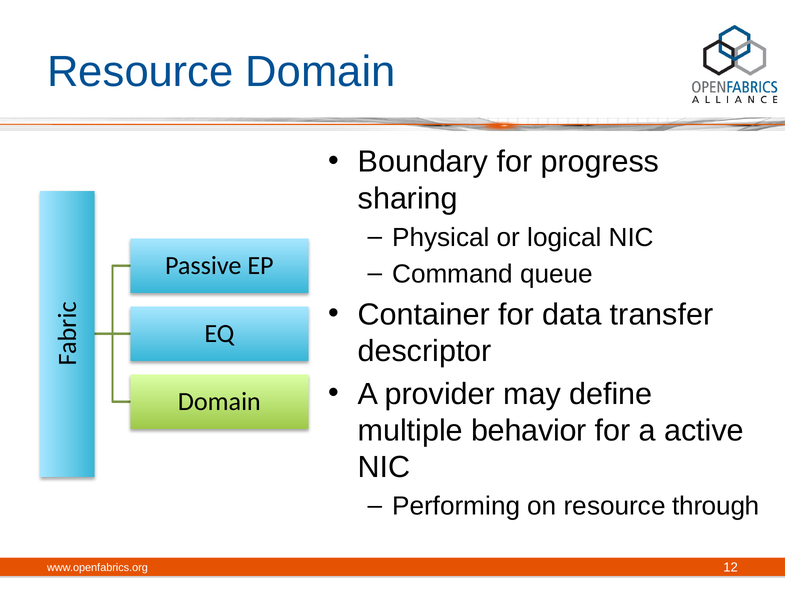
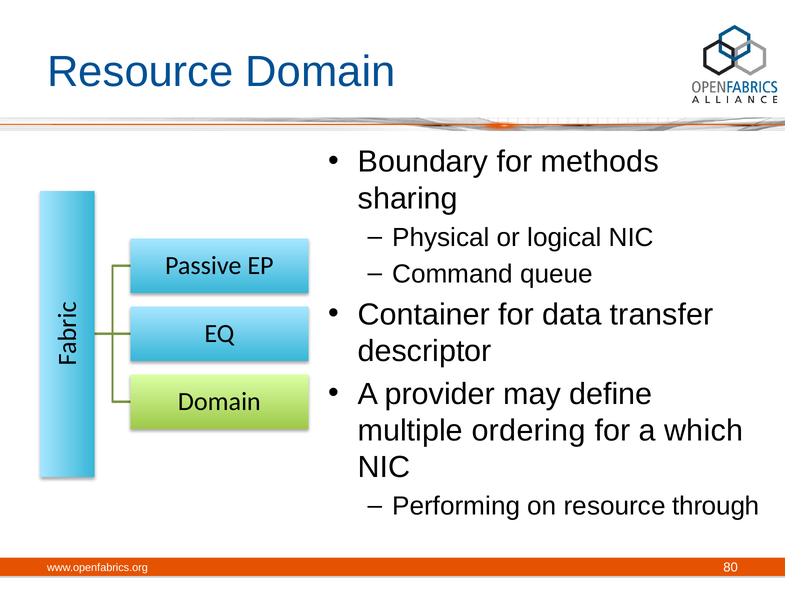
progress: progress -> methods
behavior: behavior -> ordering
active: active -> which
12: 12 -> 80
